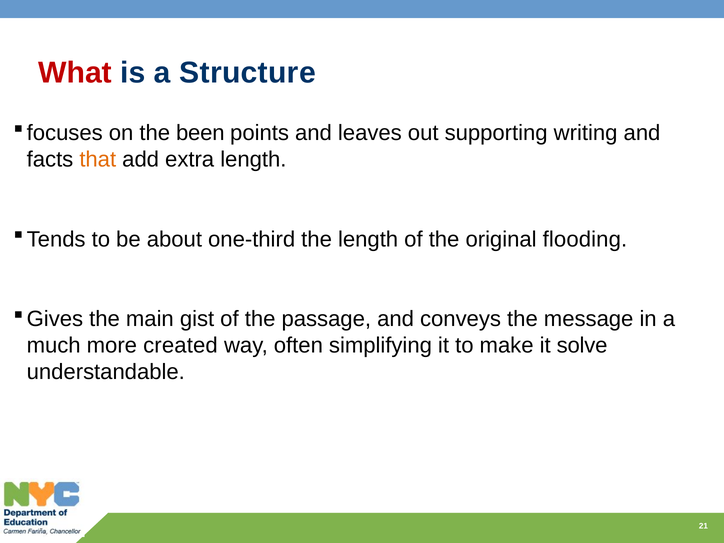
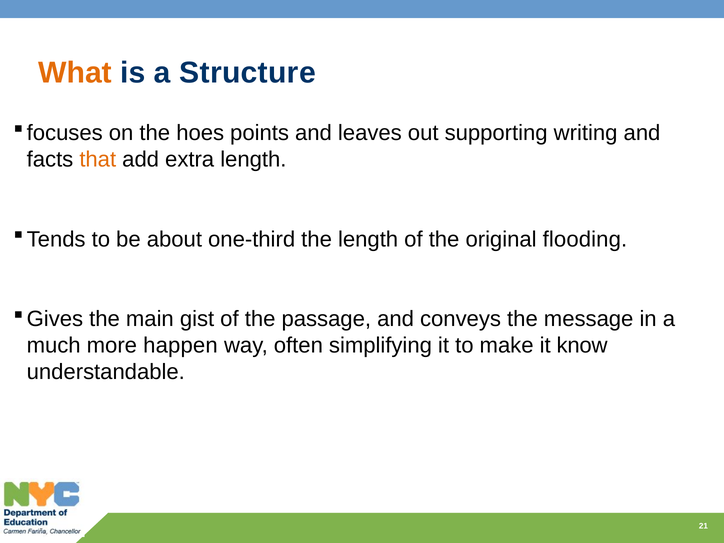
What colour: red -> orange
been: been -> hoes
created: created -> happen
solve: solve -> know
